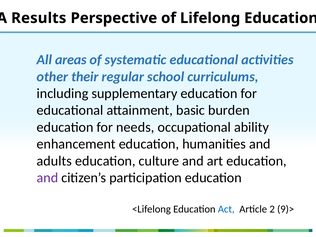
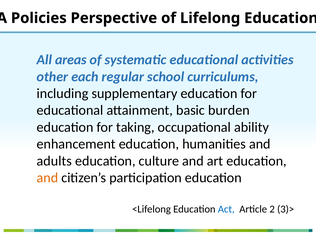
Results: Results -> Policies
their: their -> each
needs: needs -> taking
and at (47, 178) colour: purple -> orange
9)>: 9)> -> 3)>
